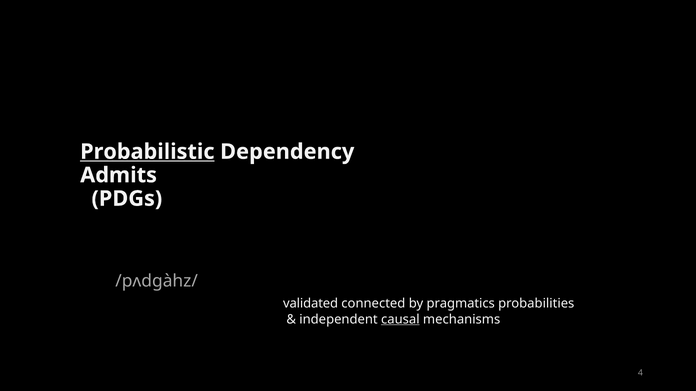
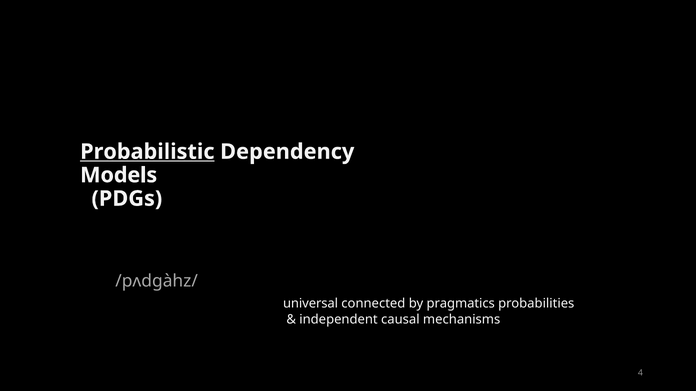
Admits: Admits -> Models
validated: validated -> universal
causal underline: present -> none
